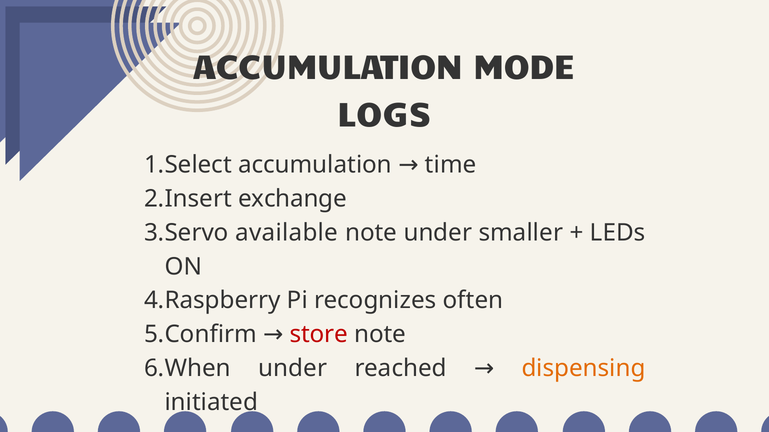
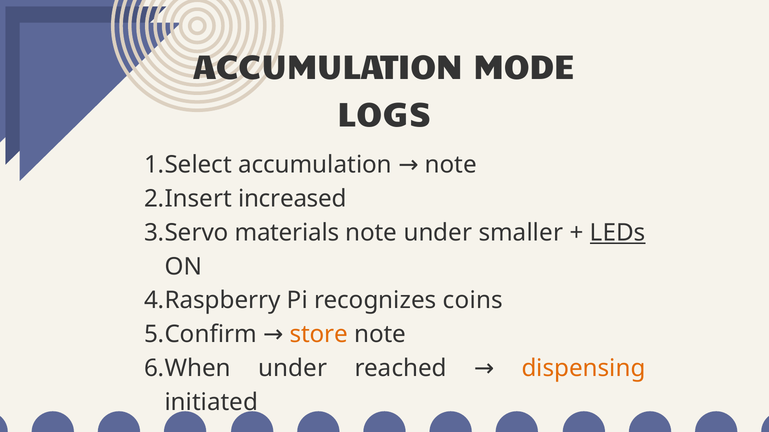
accumulation time: time -> note
exchange: exchange -> increased
available: available -> materials
LEDs underline: none -> present
often: often -> coins
store colour: red -> orange
